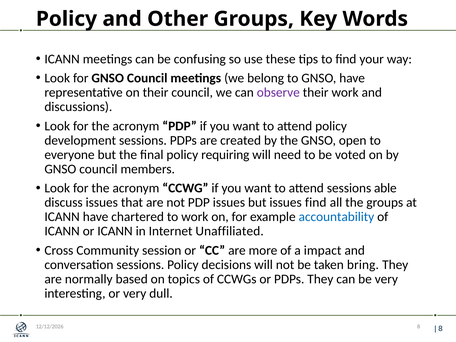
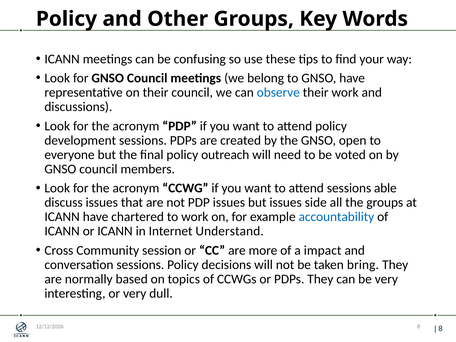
observe colour: purple -> blue
requiring: requiring -> outreach
issues find: find -> side
Unaffiliated: Unaffiliated -> Understand
